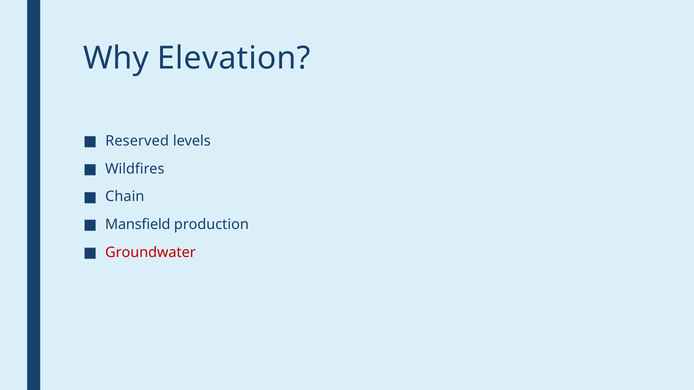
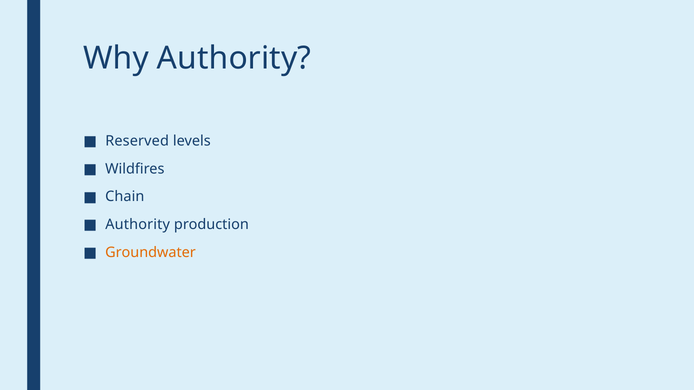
Why Elevation: Elevation -> Authority
Mansfield at (138, 225): Mansfield -> Authority
Groundwater colour: red -> orange
